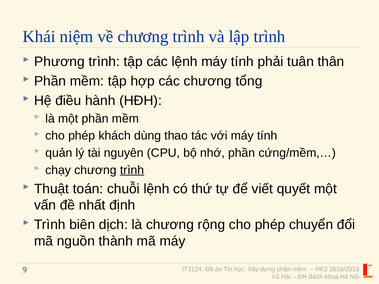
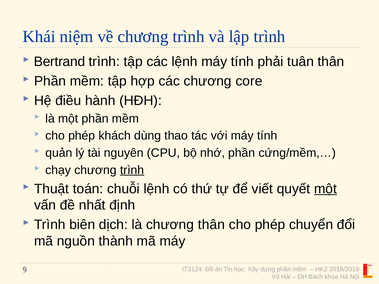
Phương: Phương -> Bertrand
tổng: tổng -> core
một at (325, 189) underline: none -> present
chương rộng: rộng -> thân
